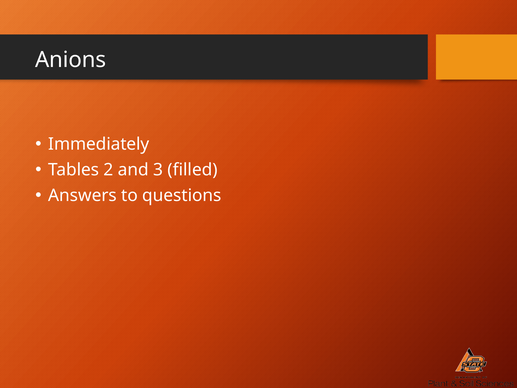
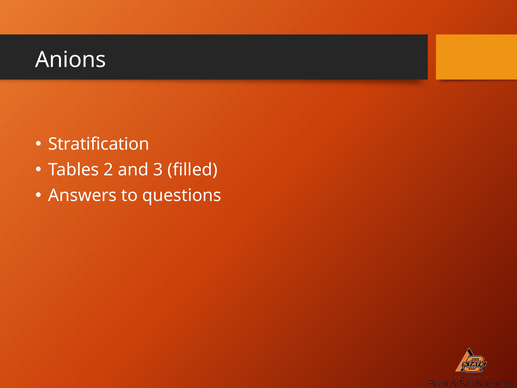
Immediately: Immediately -> Stratification
